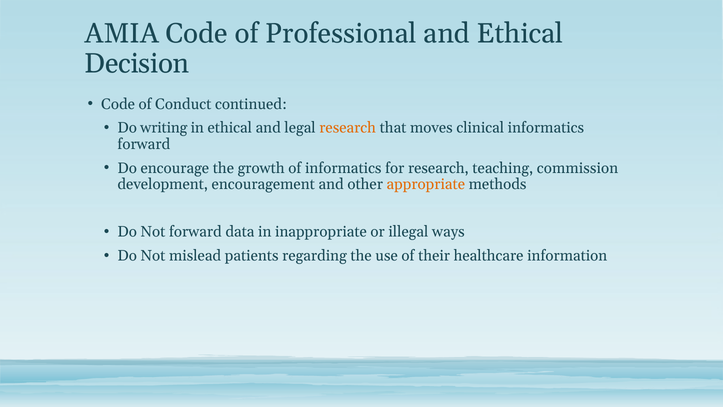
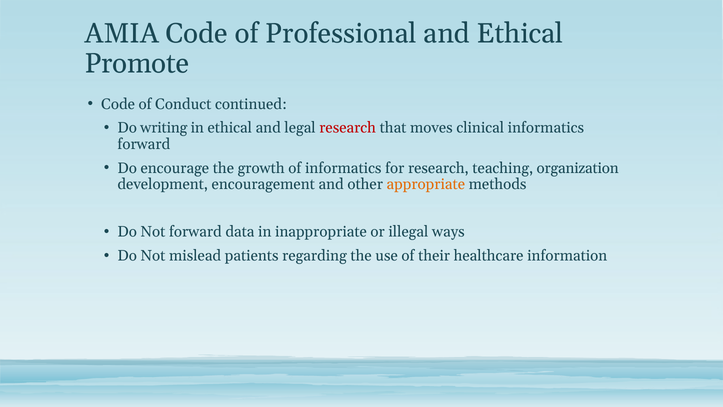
Decision: Decision -> Promote
research at (348, 128) colour: orange -> red
commission: commission -> organization
